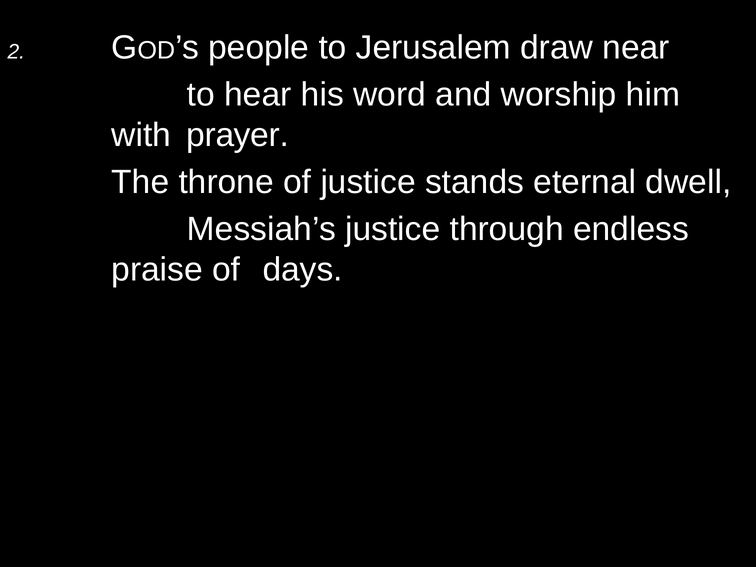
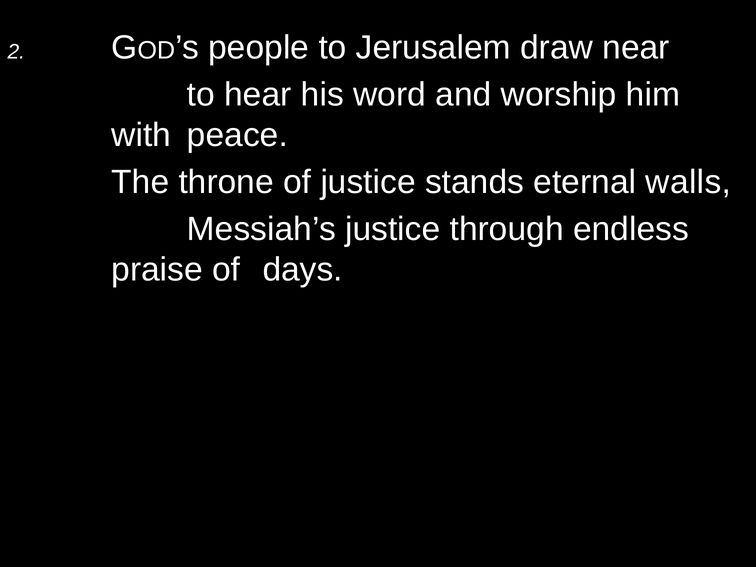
prayer: prayer -> peace
dwell: dwell -> walls
